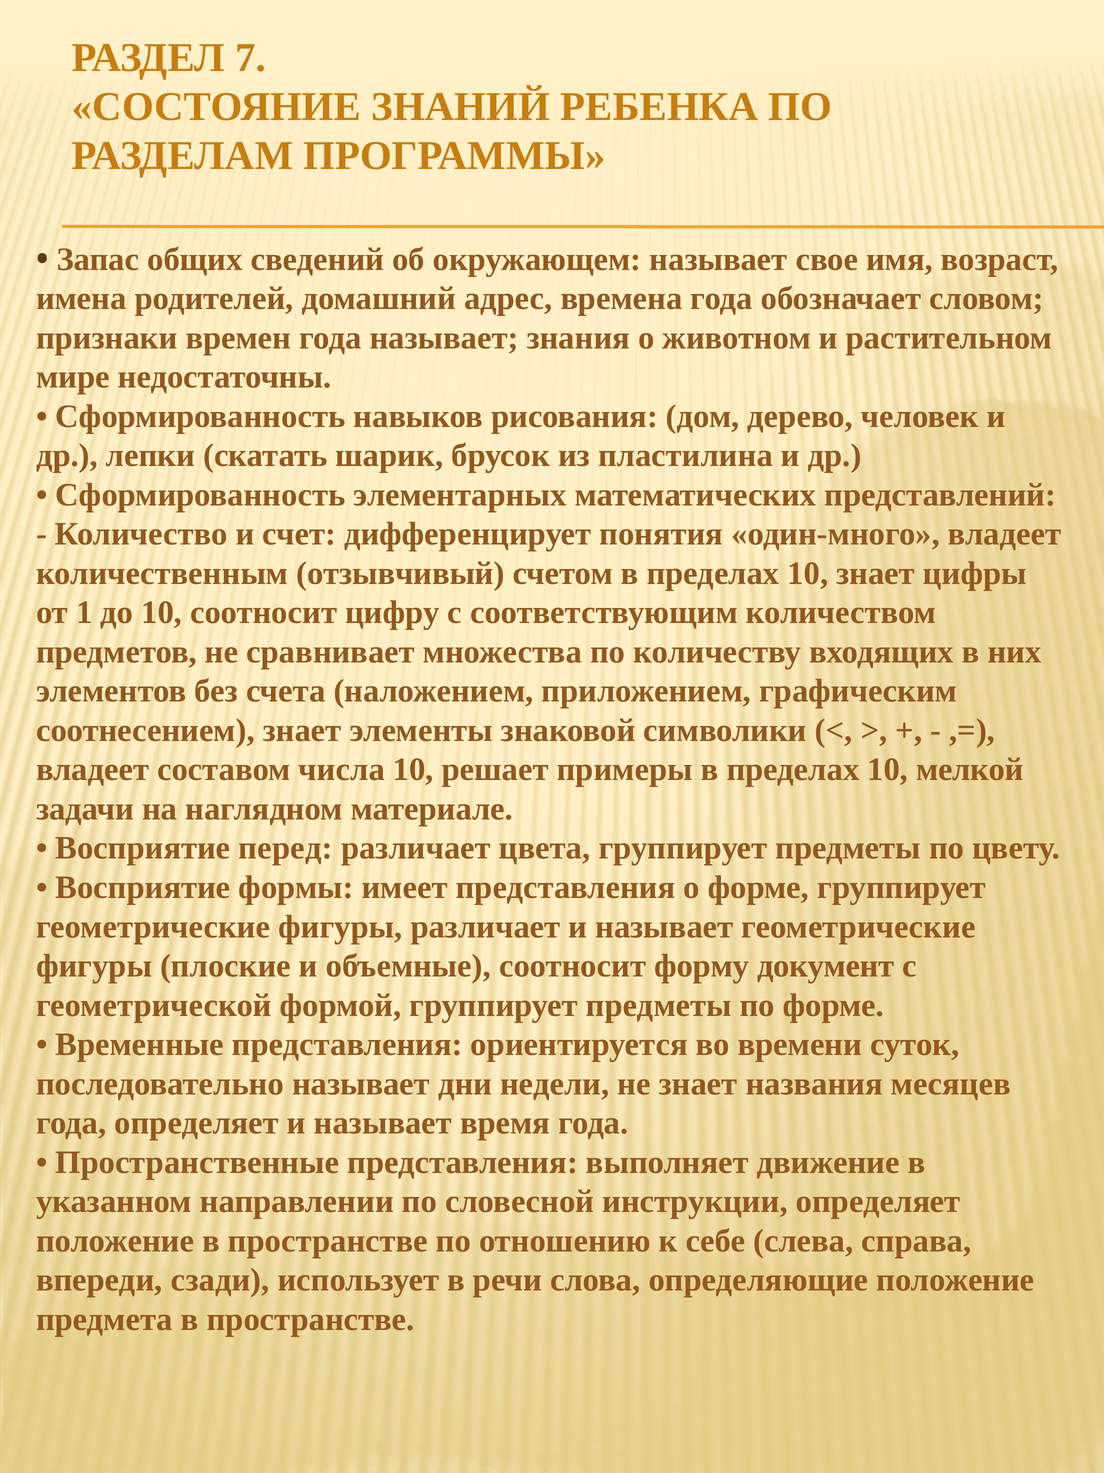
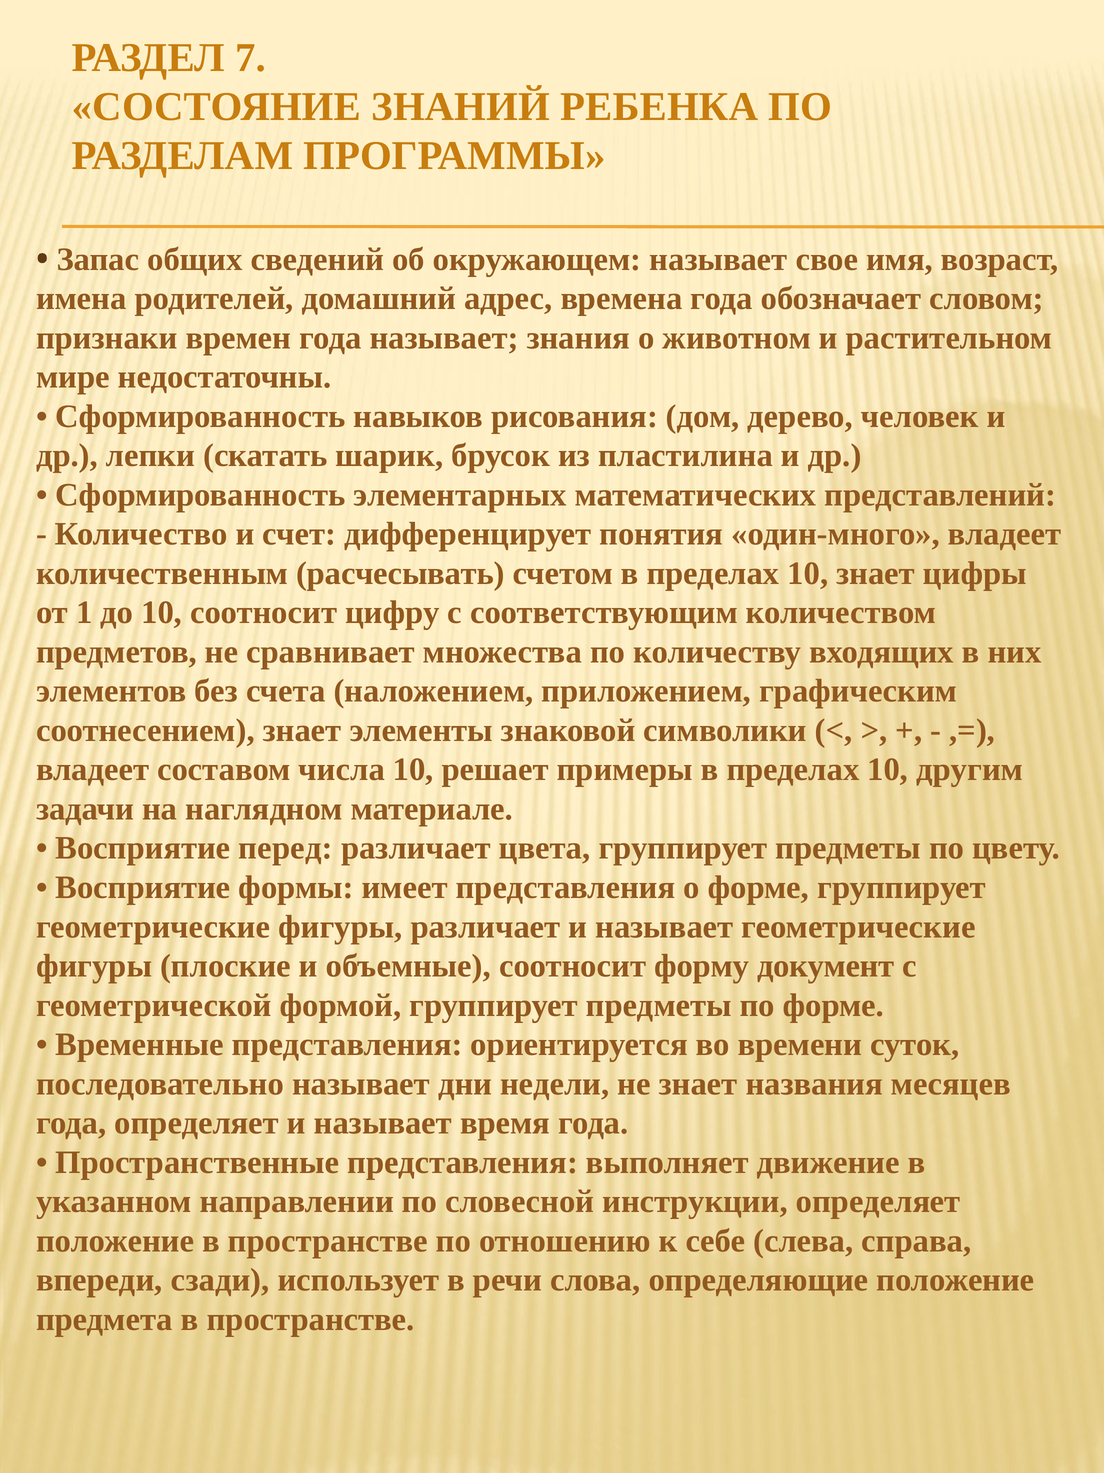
отзывчивый: отзывчивый -> расчесывать
мелкой: мелкой -> другим
